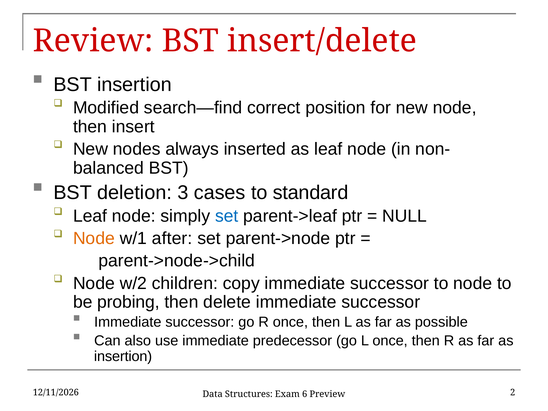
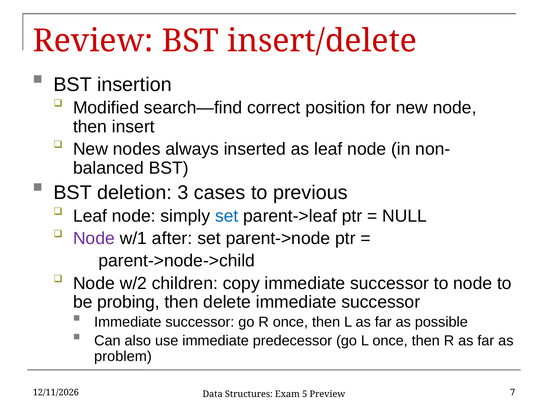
standard: standard -> previous
Node at (94, 238) colour: orange -> purple
insertion at (123, 356): insertion -> problem
2: 2 -> 7
6: 6 -> 5
